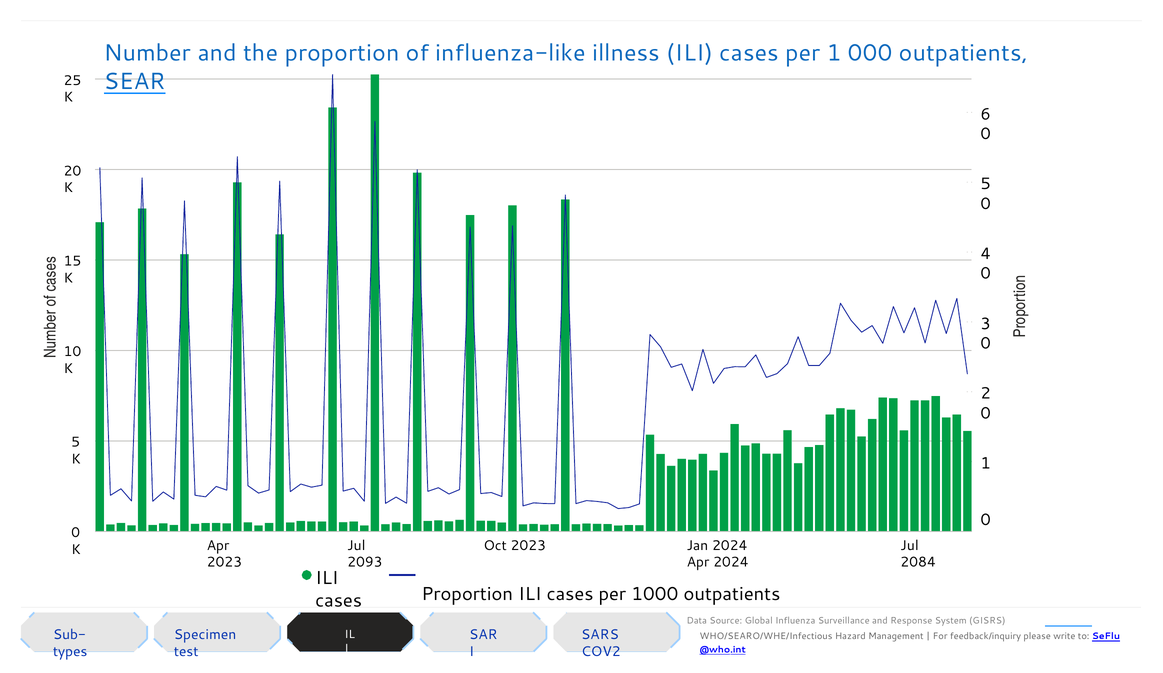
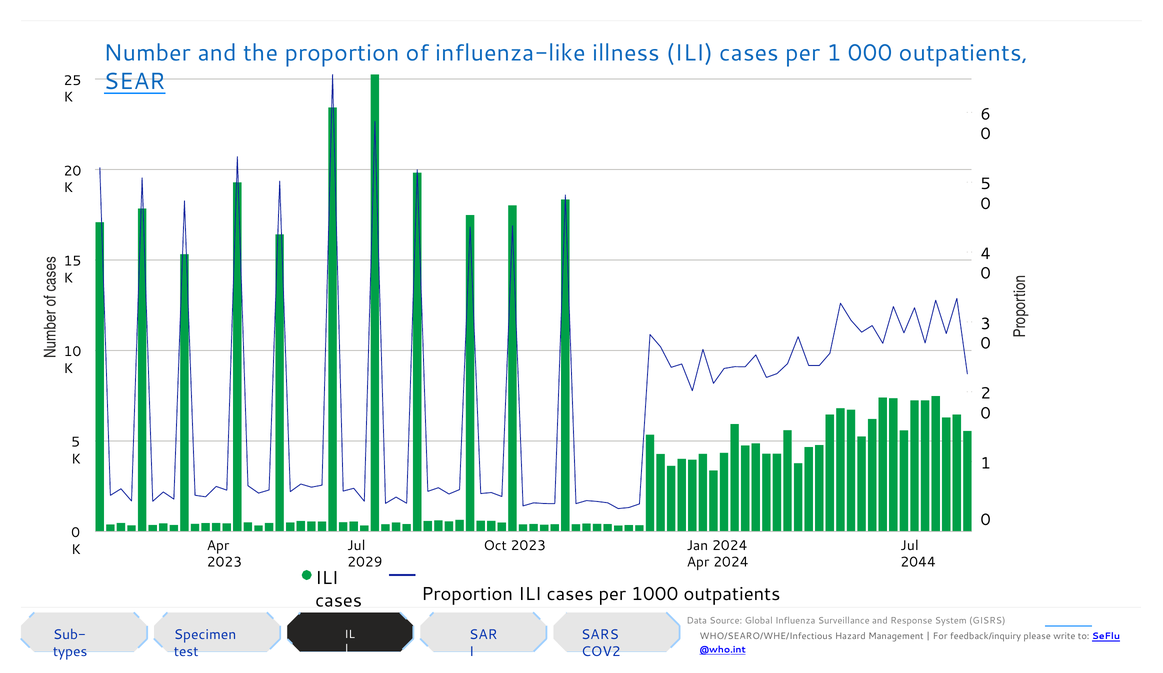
2093: 2093 -> 2029
2084: 2084 -> 2044
